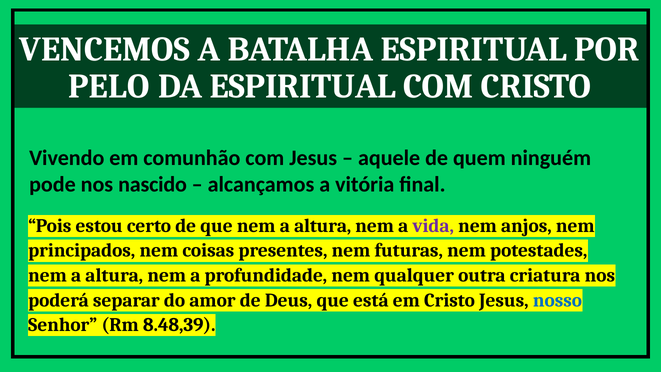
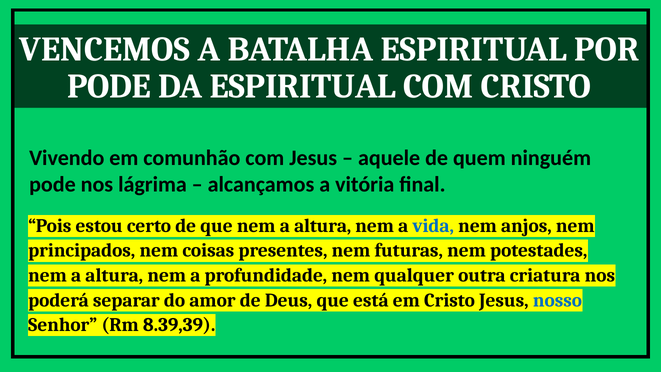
PELO at (109, 86): PELO -> PODE
nascido: nascido -> lágrima
vida colour: purple -> blue
8.48,39: 8.48,39 -> 8.39,39
